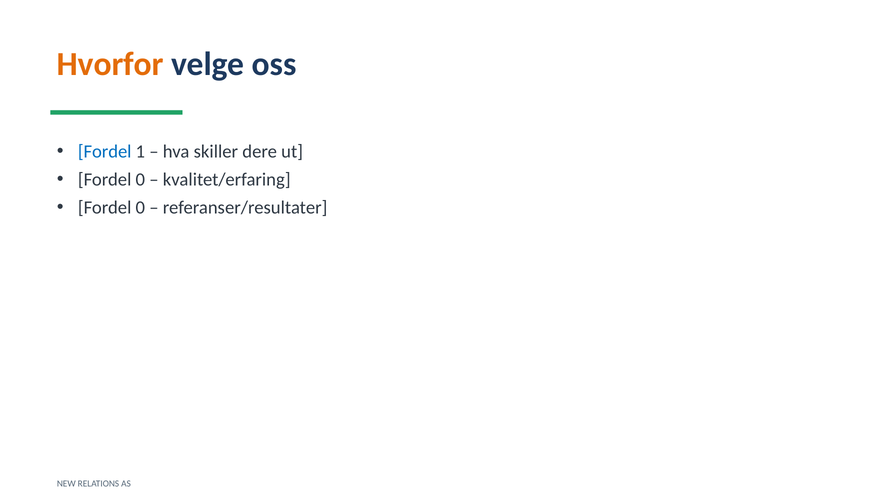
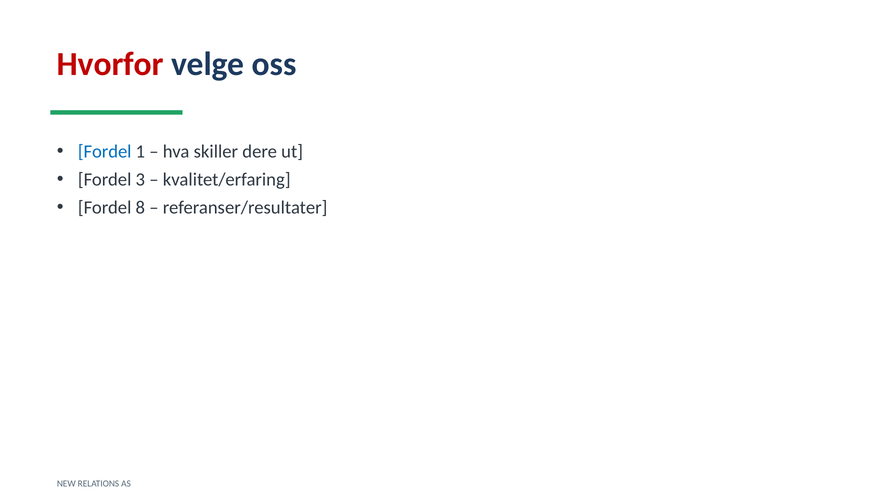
Hvorfor colour: orange -> red
0 at (140, 180): 0 -> 3
0 at (140, 208): 0 -> 8
